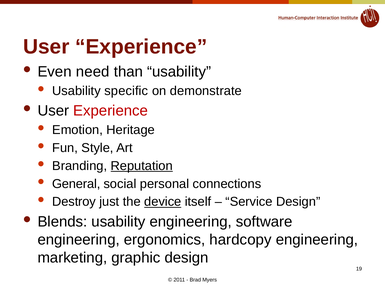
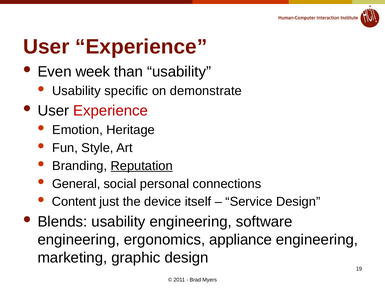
need: need -> week
Destroy: Destroy -> Content
device underline: present -> none
hardcopy: hardcopy -> appliance
